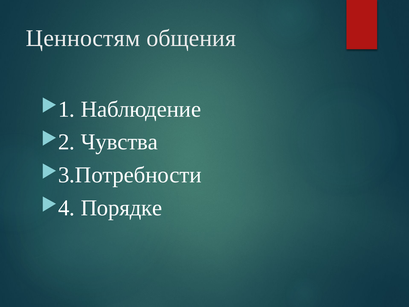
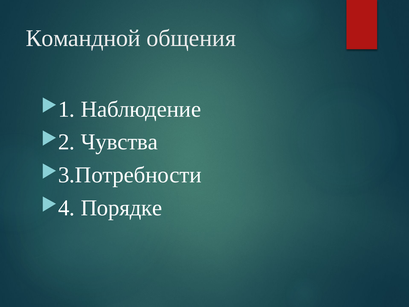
Ценностям: Ценностям -> Командной
